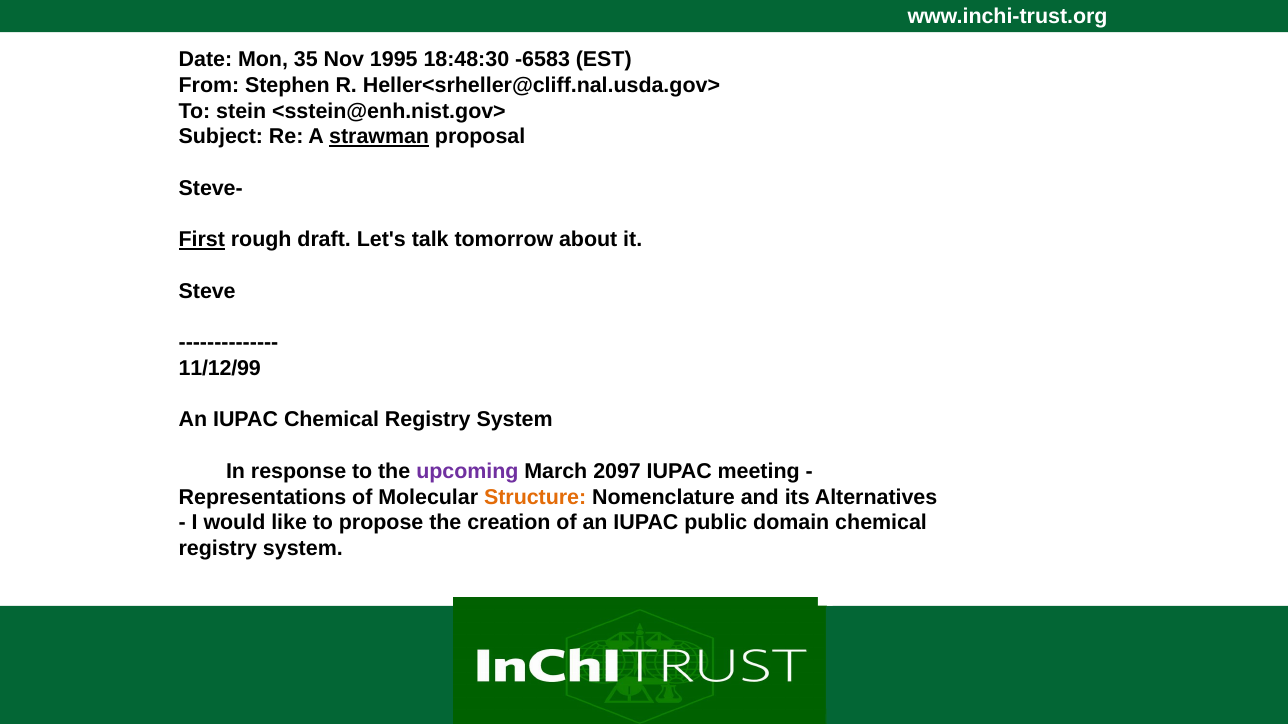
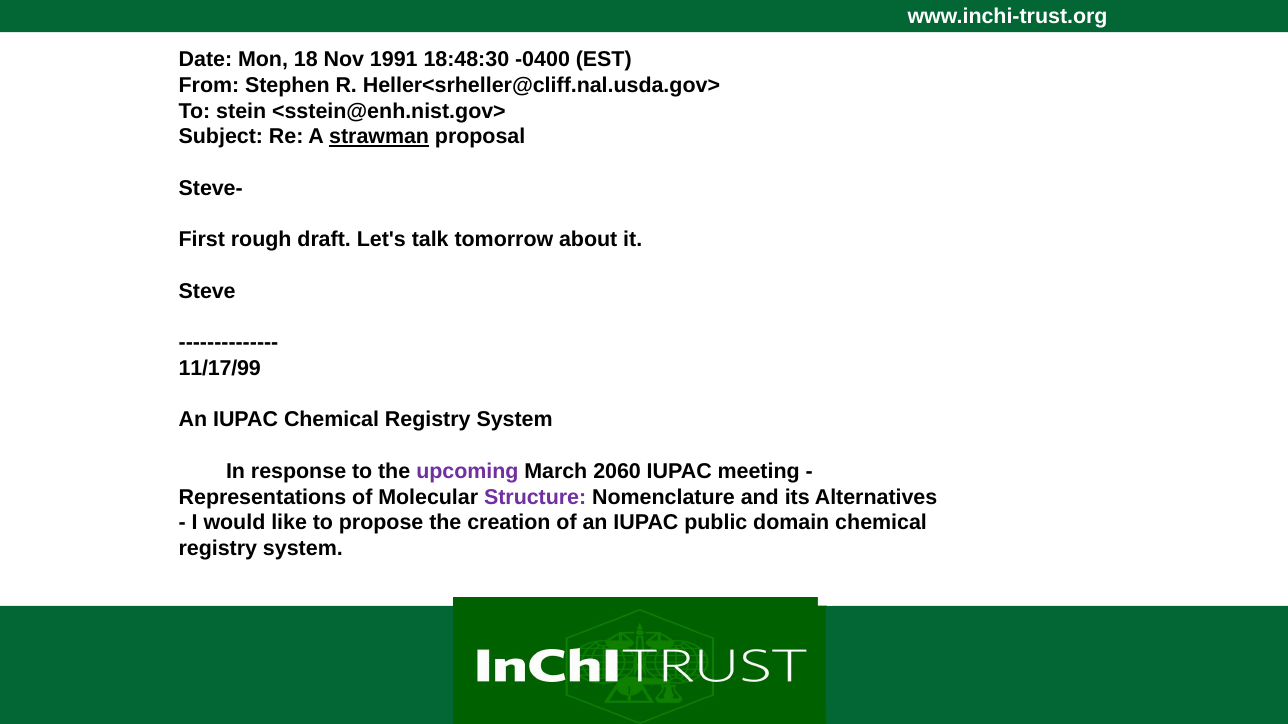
35: 35 -> 18
1995: 1995 -> 1991
-6583: -6583 -> -0400
First underline: present -> none
11/12/99: 11/12/99 -> 11/17/99
2097: 2097 -> 2060
Structure colour: orange -> purple
